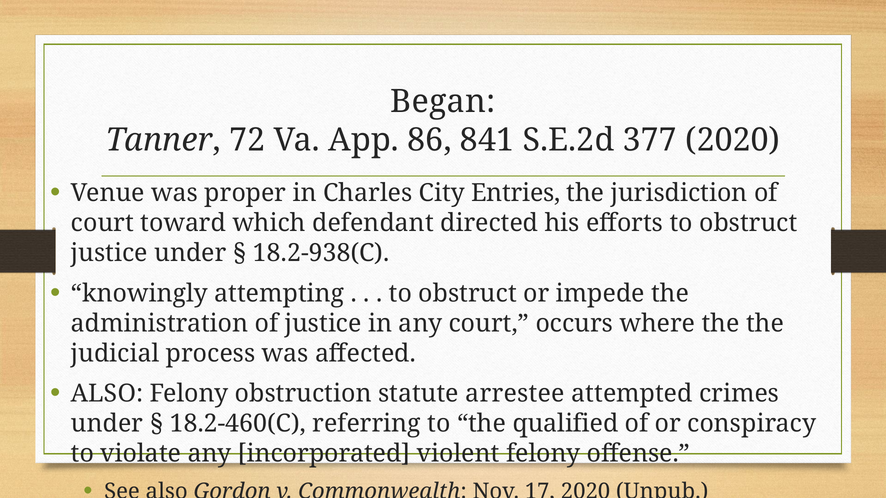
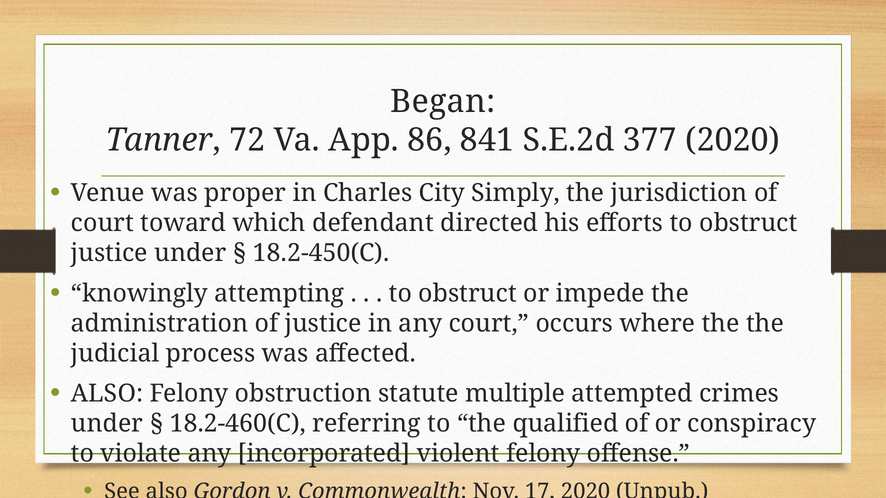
Entries: Entries -> Simply
18.2-938(C: 18.2-938(C -> 18.2-450(C
arrestee: arrestee -> multiple
